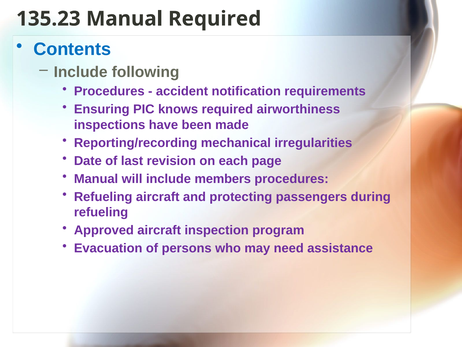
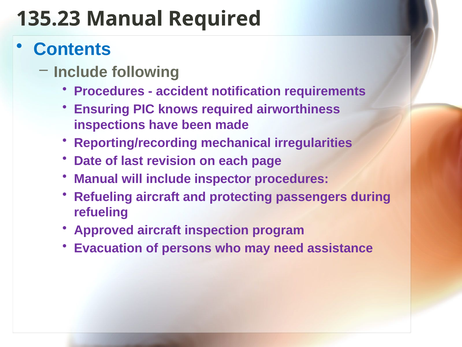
members: members -> inspector
